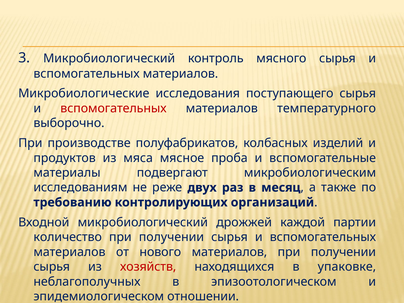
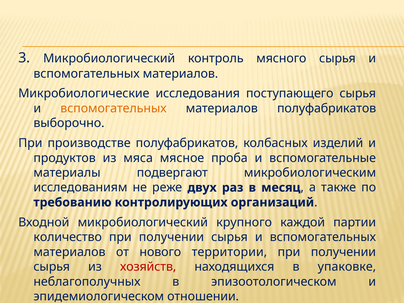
вспомогательных at (113, 108) colour: red -> orange
материалов температурного: температурного -> полуфабрикатов
дрожжей: дрожжей -> крупного
нового материалов: материалов -> территории
